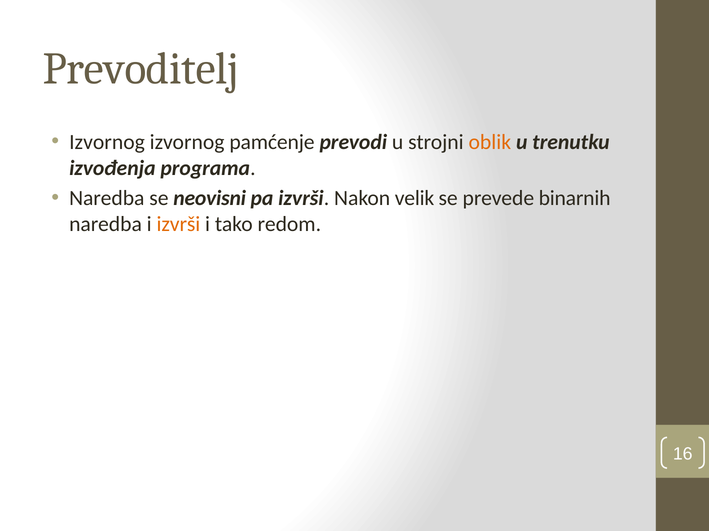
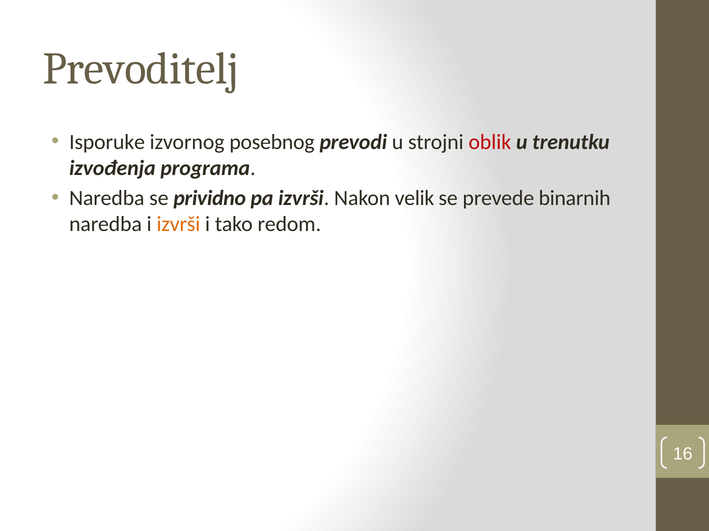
Izvornog at (107, 142): Izvornog -> Isporuke
pamćenje: pamćenje -> posebnog
oblik colour: orange -> red
neovisni: neovisni -> prividno
